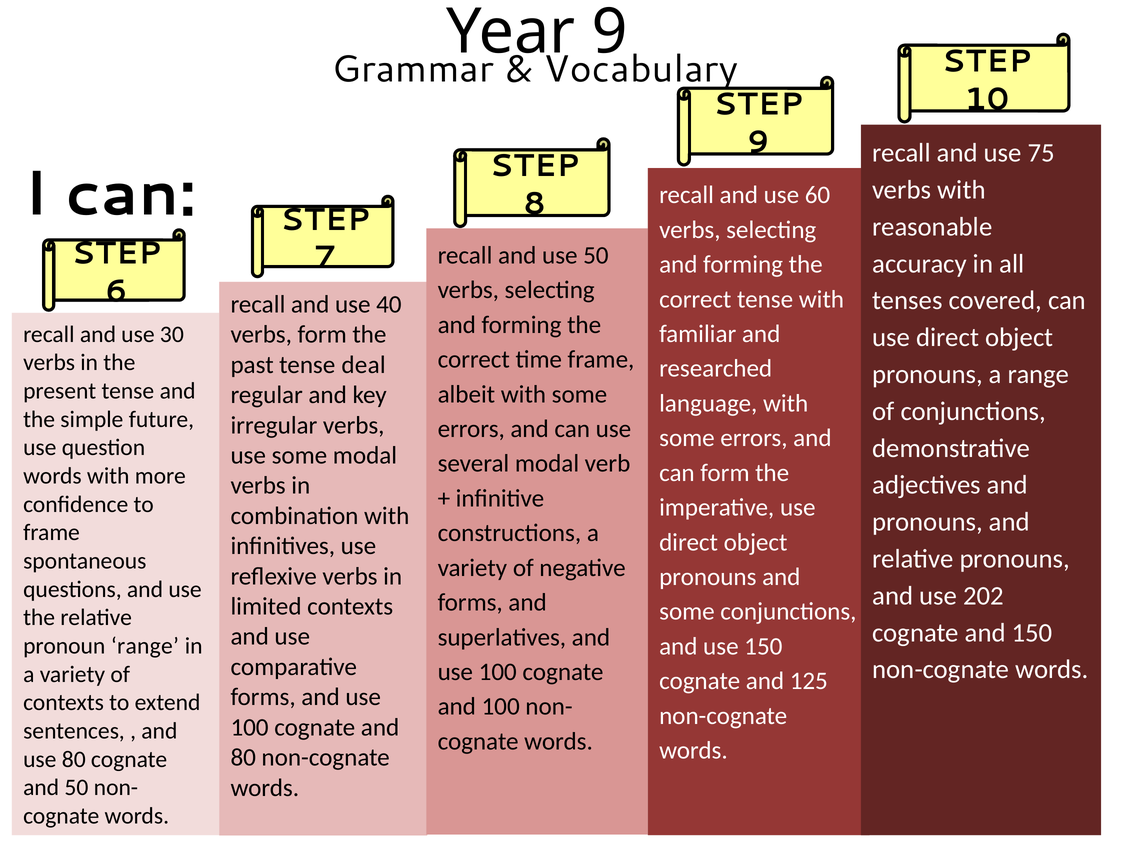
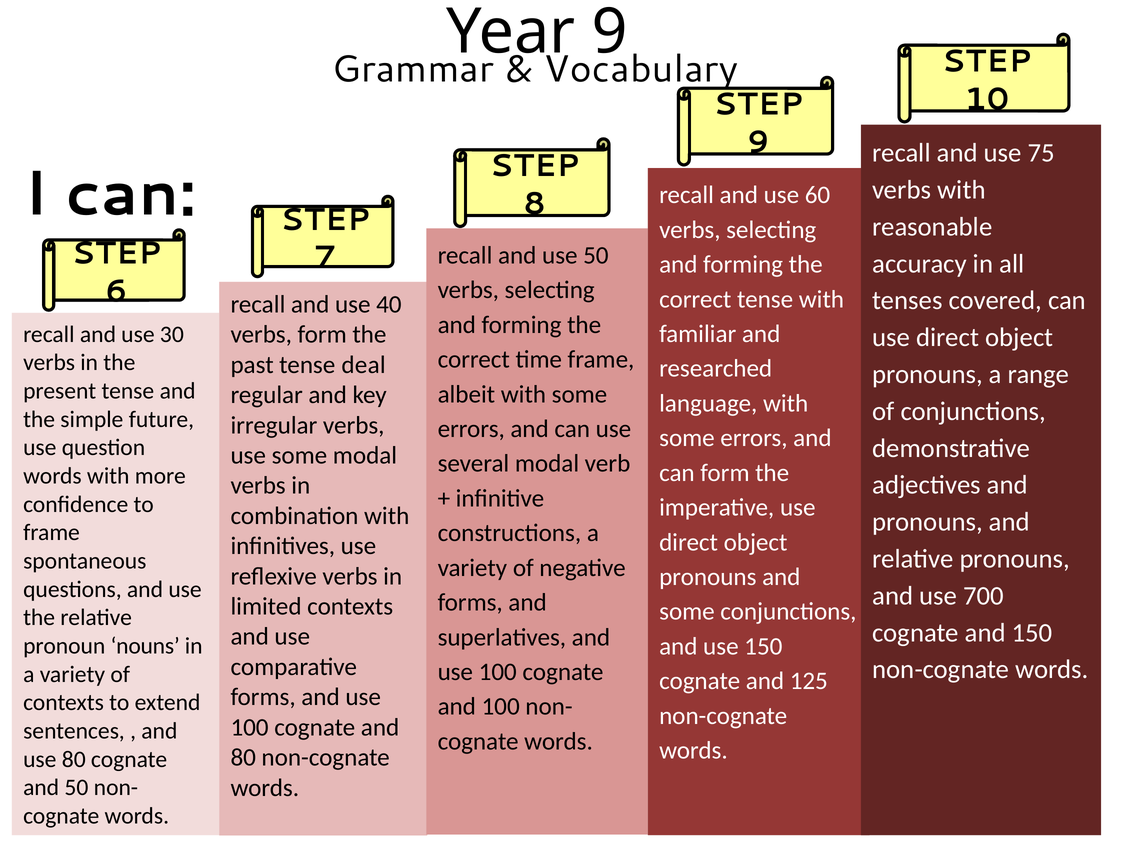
202: 202 -> 700
pronoun range: range -> nouns
